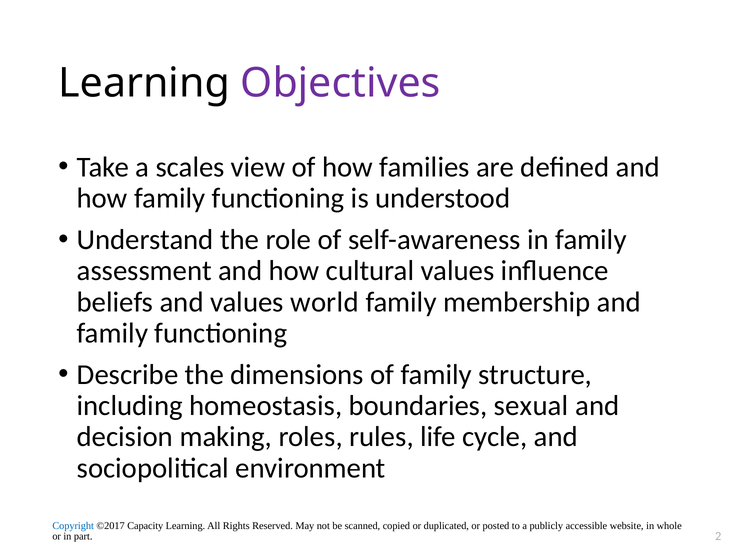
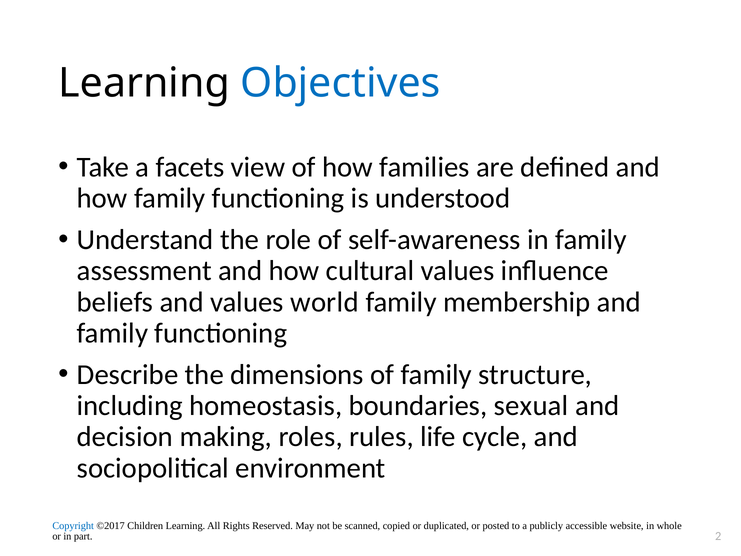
Objectives colour: purple -> blue
scales: scales -> facets
Capacity: Capacity -> Children
